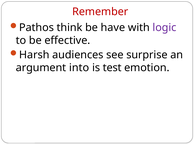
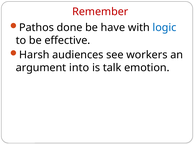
think: think -> done
logic colour: purple -> blue
surprise: surprise -> workers
test: test -> talk
